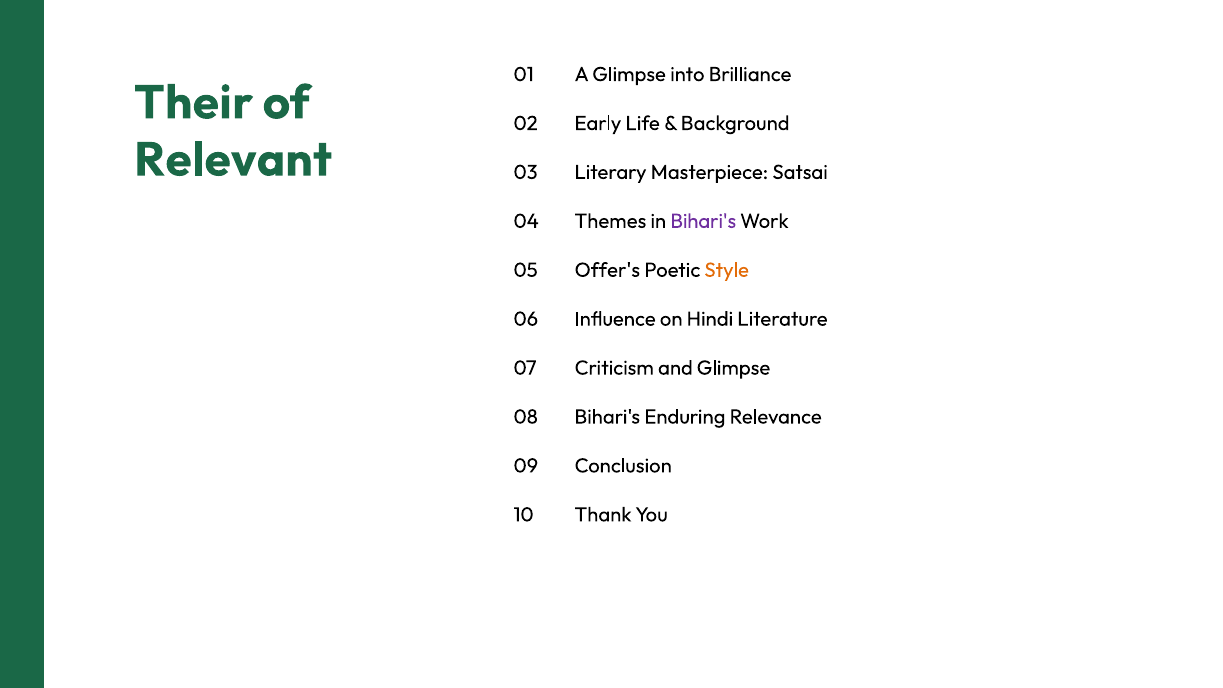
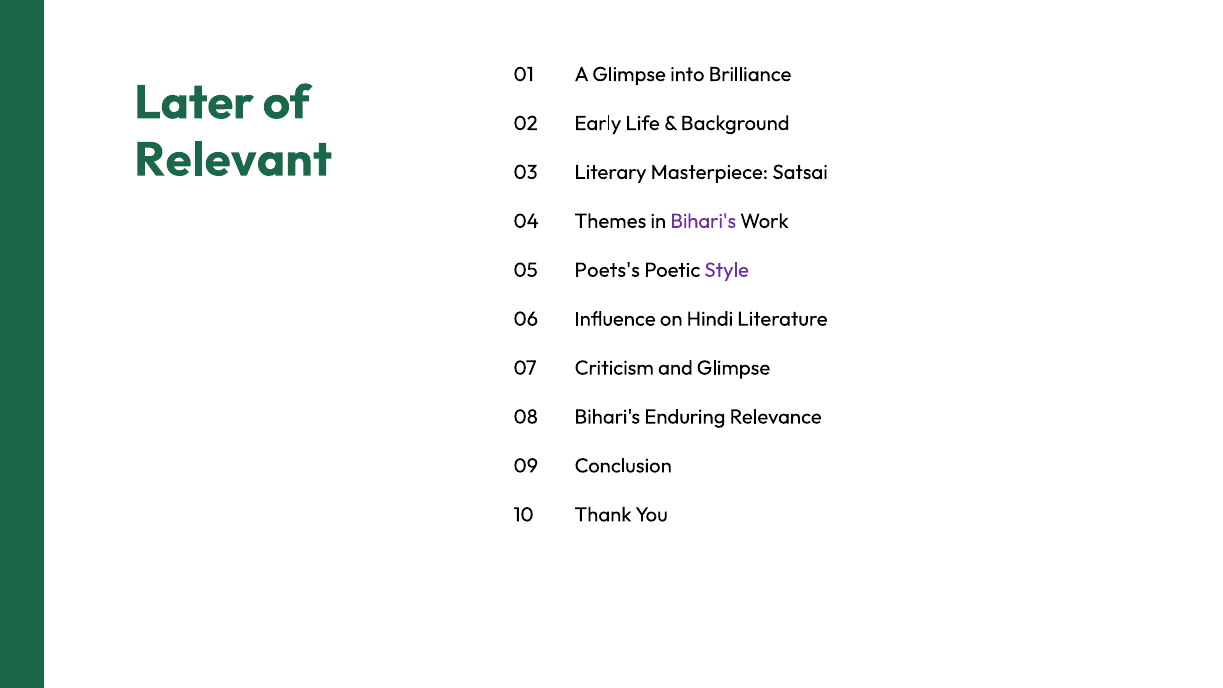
Their: Their -> Later
Offer's: Offer's -> Poets's
Style colour: orange -> purple
